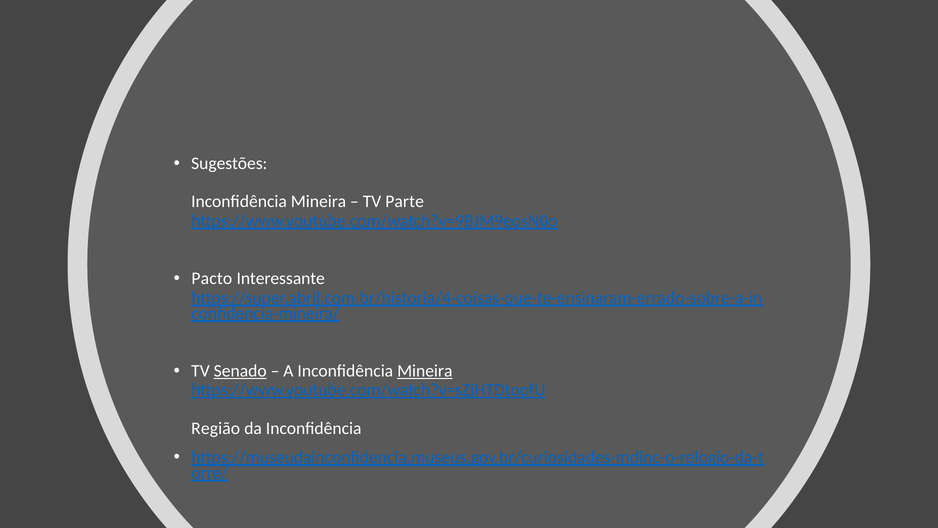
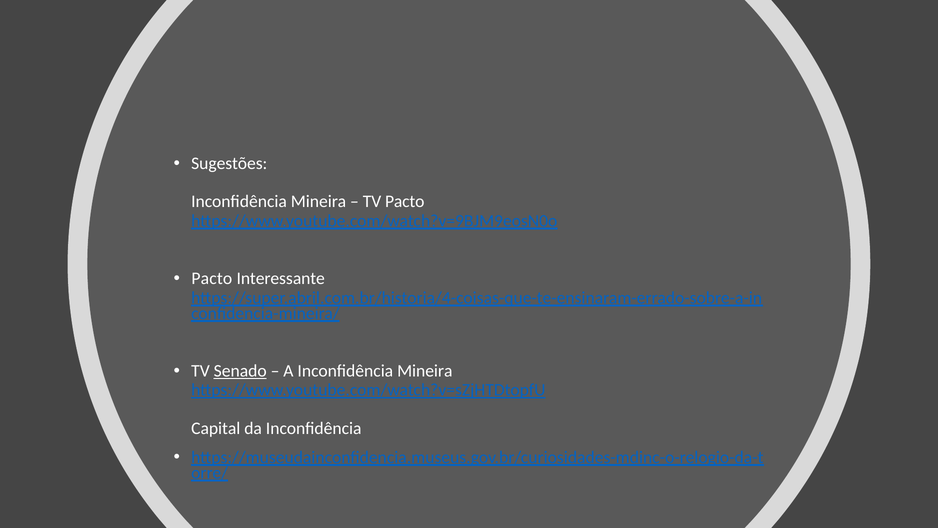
TV Parte: Parte -> Pacto
Mineira at (425, 371) underline: present -> none
Região: Região -> Capital
